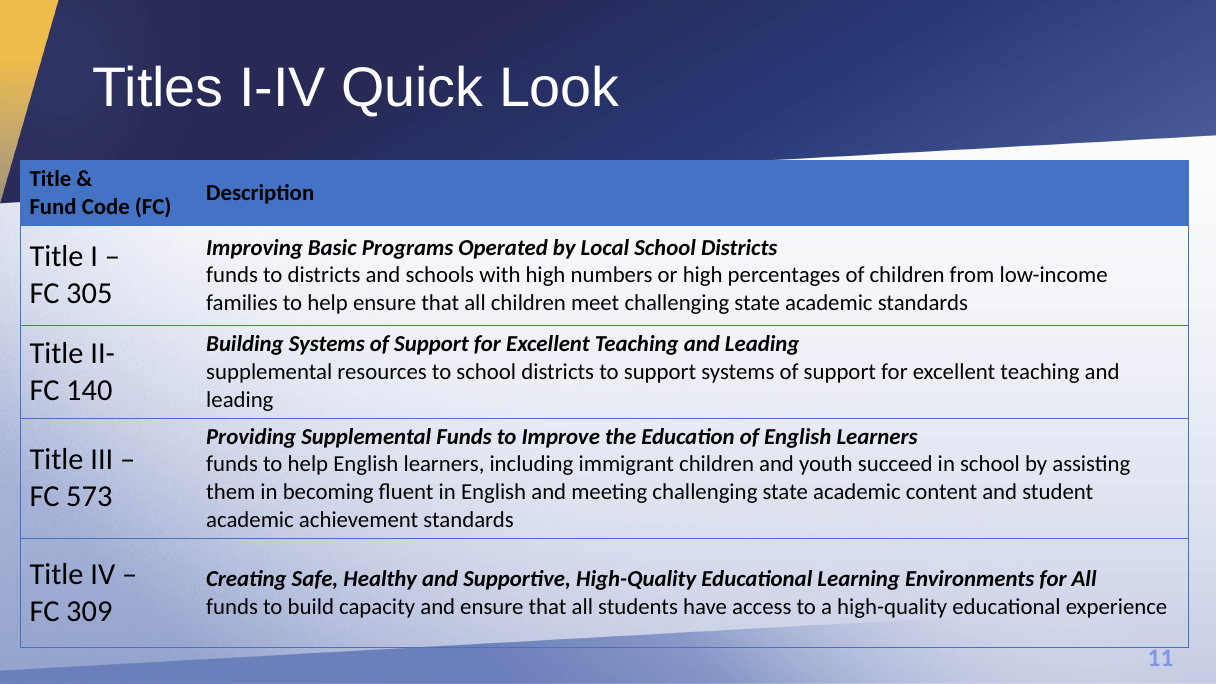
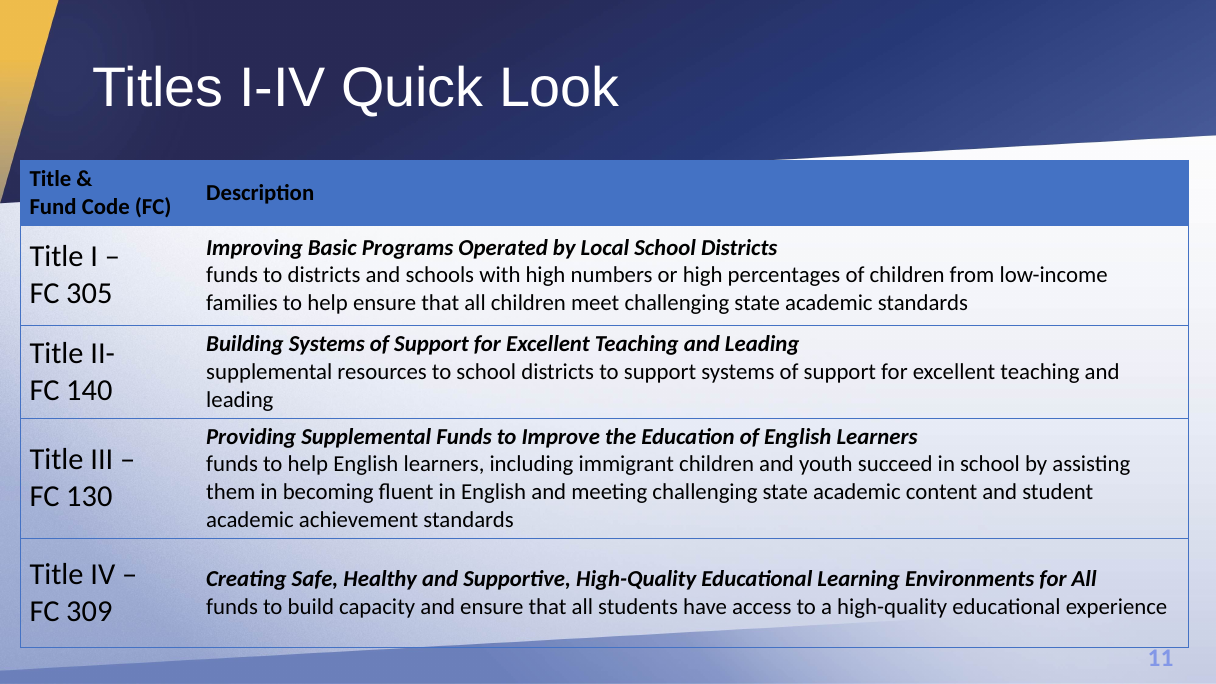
573: 573 -> 130
